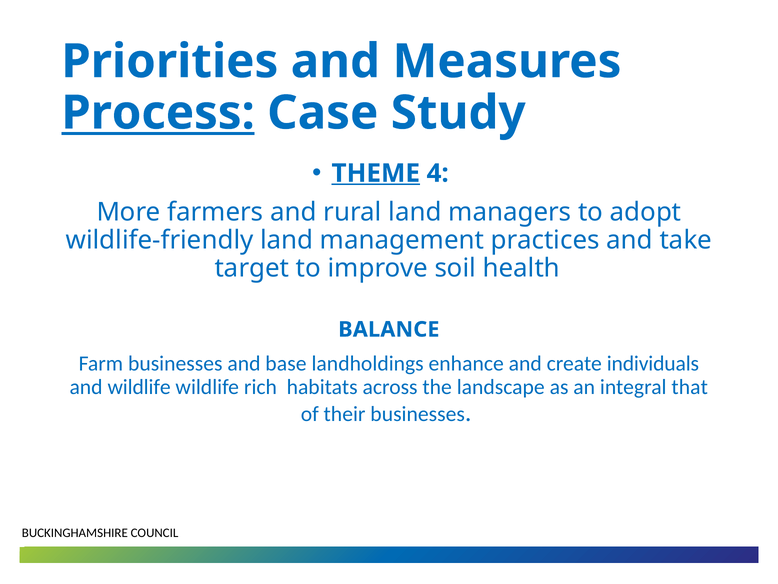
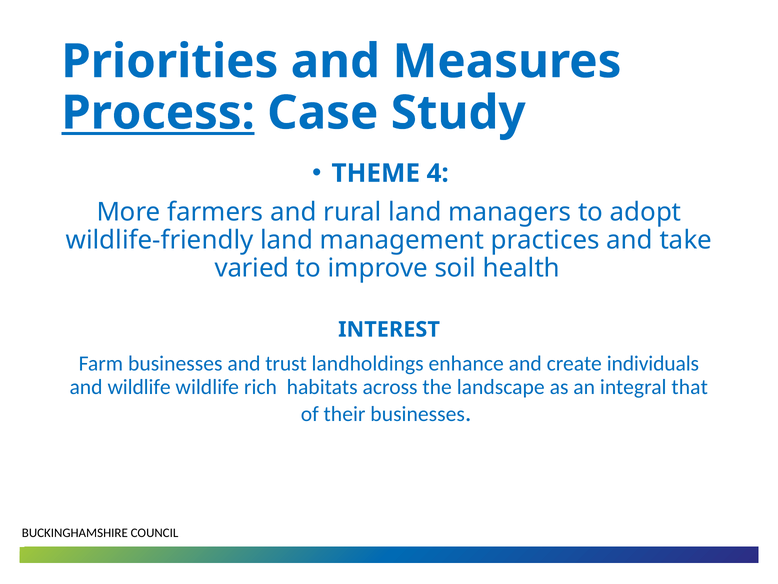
THEME underline: present -> none
target: target -> varied
BALANCE: BALANCE -> INTEREST
base: base -> trust
